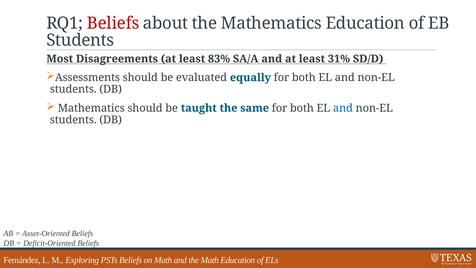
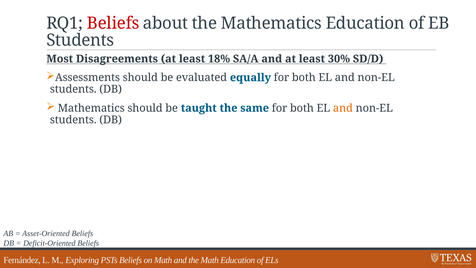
83%: 83% -> 18%
31%: 31% -> 30%
and at (343, 108) colour: blue -> orange
